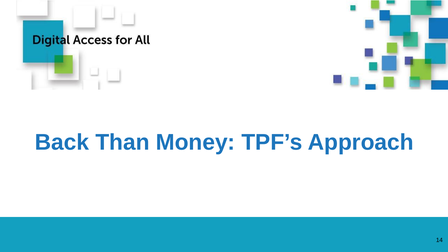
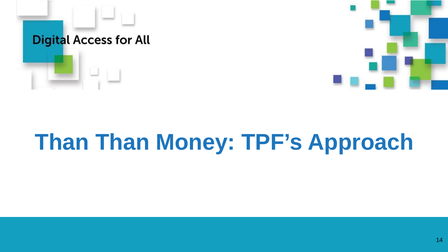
Back at (62, 142): Back -> Than
